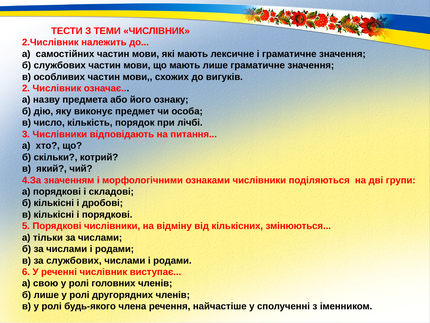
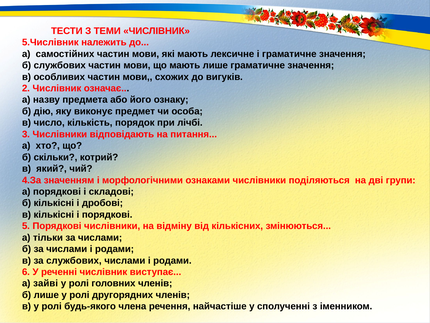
2.Числівник: 2.Числівник -> 5.Числівник
свою: свою -> зайві
